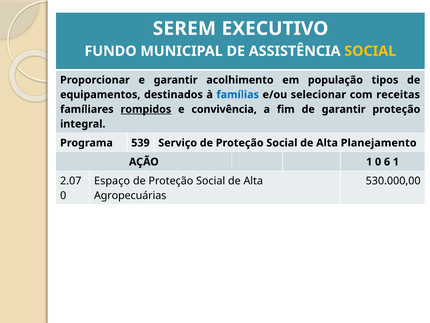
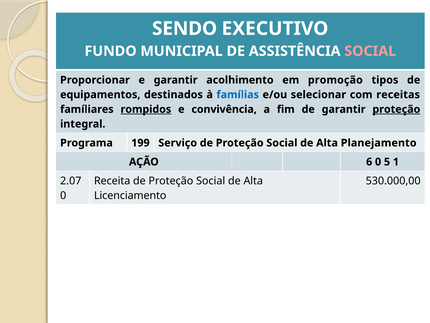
SEREM: SEREM -> SENDO
SOCIAL at (370, 51) colour: yellow -> pink
população: população -> promoção
proteção at (396, 109) underline: none -> present
539: 539 -> 199
AÇÃO 1: 1 -> 6
6: 6 -> 5
Espaço: Espaço -> Receita
Agropecuárias: Agropecuárias -> Licenciamento
